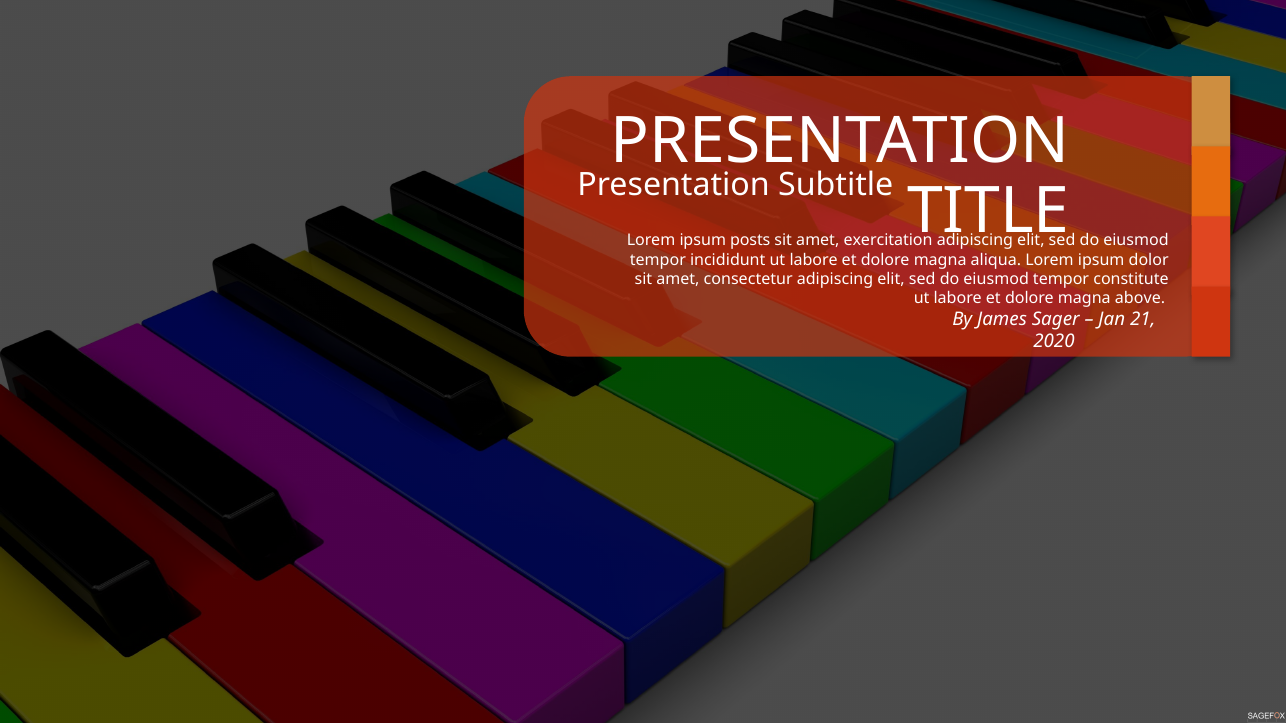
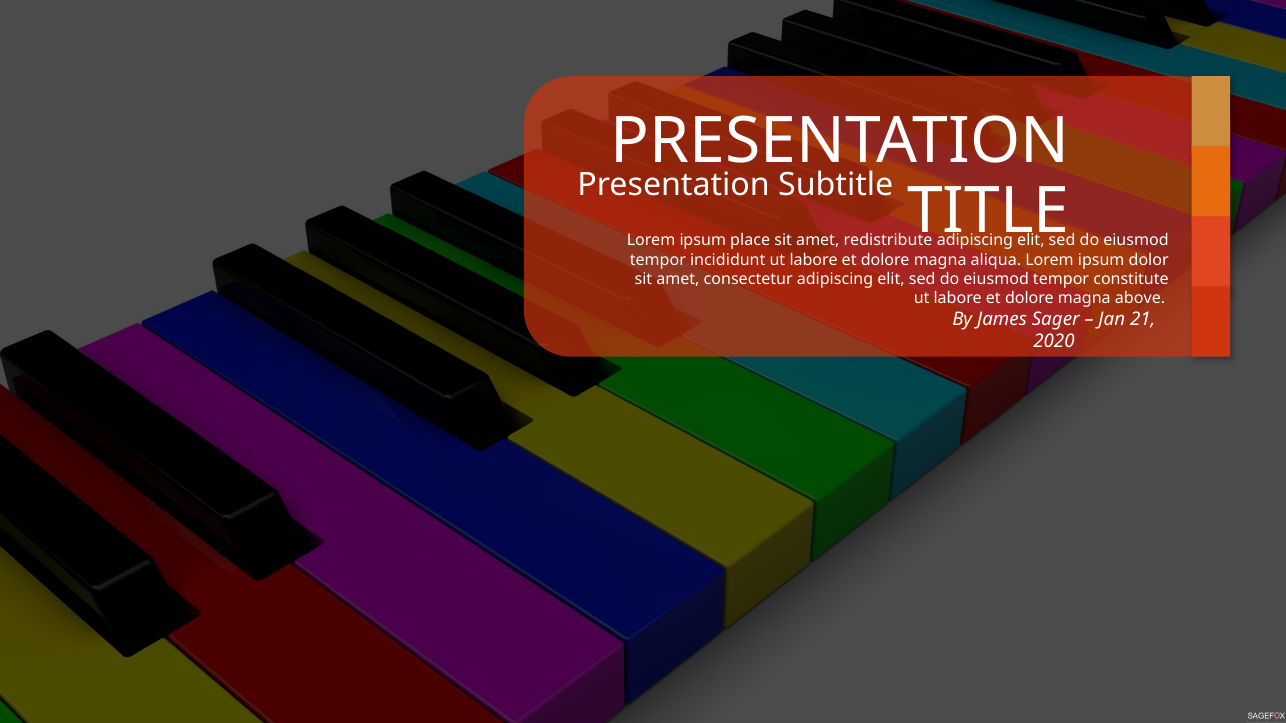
posts: posts -> place
exercitation: exercitation -> redistribute
